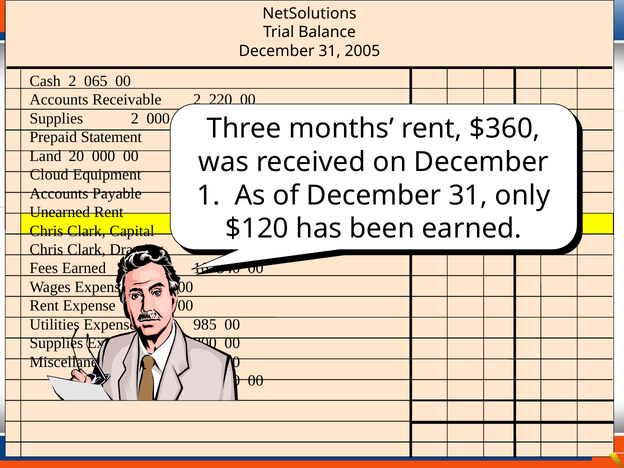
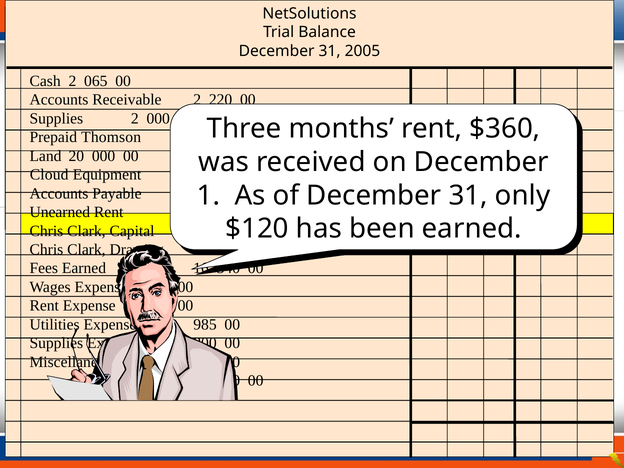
Statement: Statement -> Thomson
